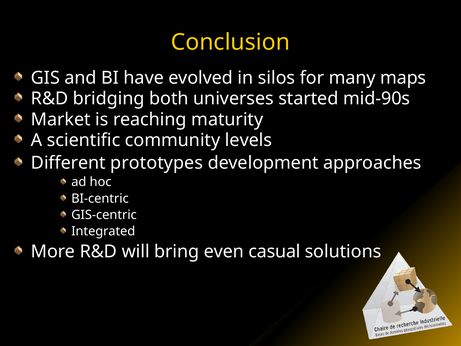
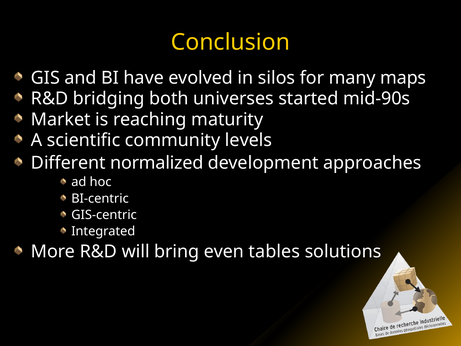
prototypes: prototypes -> normalized
casual: casual -> tables
